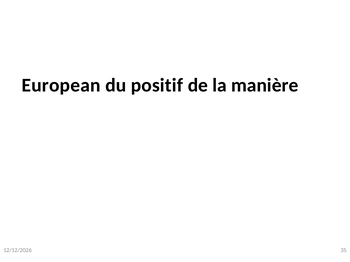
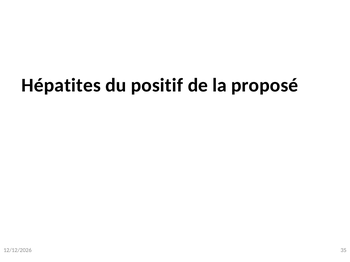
European: European -> Hépatites
manière: manière -> proposé
